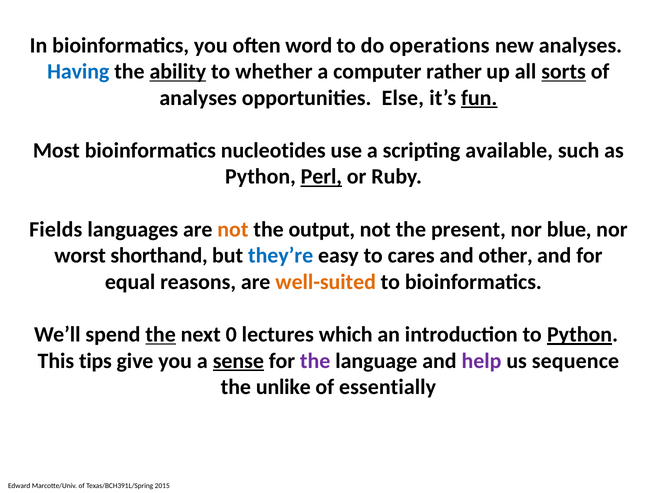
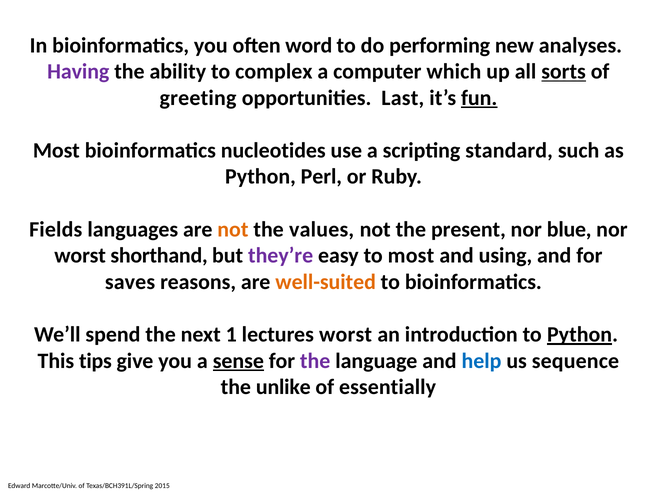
operations: operations -> performing
Having colour: blue -> purple
ability underline: present -> none
whether: whether -> complex
rather: rather -> which
analyses at (198, 98): analyses -> greeting
Else: Else -> Last
available: available -> standard
Perl underline: present -> none
output: output -> values
they’re colour: blue -> purple
to cares: cares -> most
other: other -> using
equal: equal -> saves
the at (161, 334) underline: present -> none
0: 0 -> 1
lectures which: which -> worst
help colour: purple -> blue
